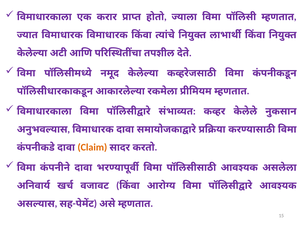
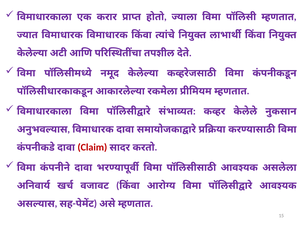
Claim colour: orange -> red
